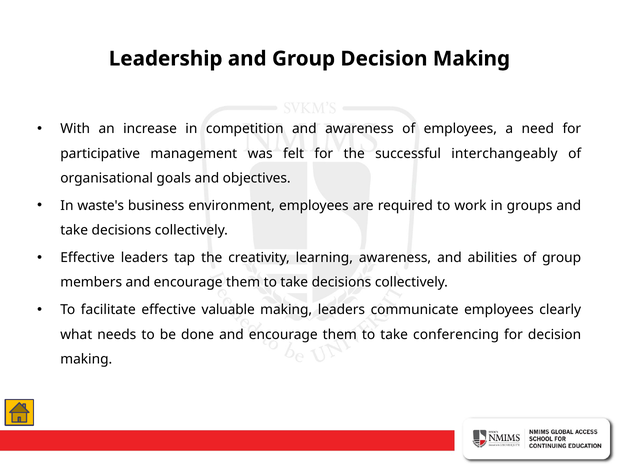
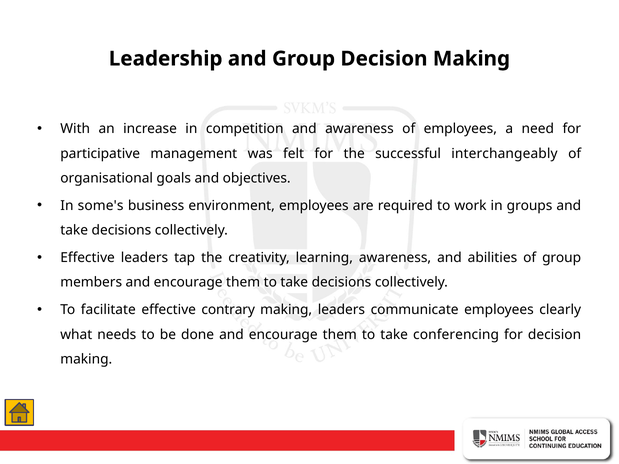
waste's: waste's -> some's
valuable: valuable -> contrary
